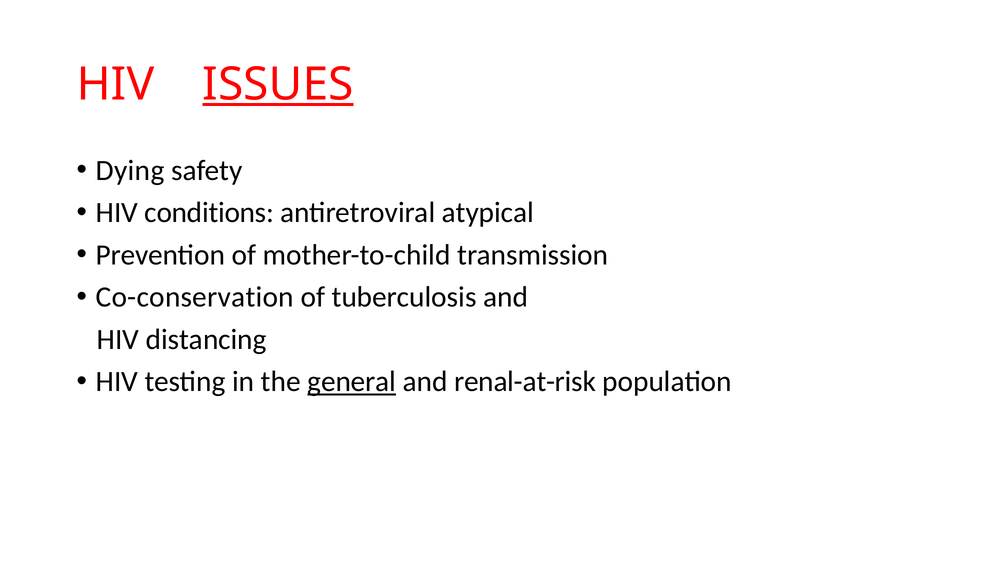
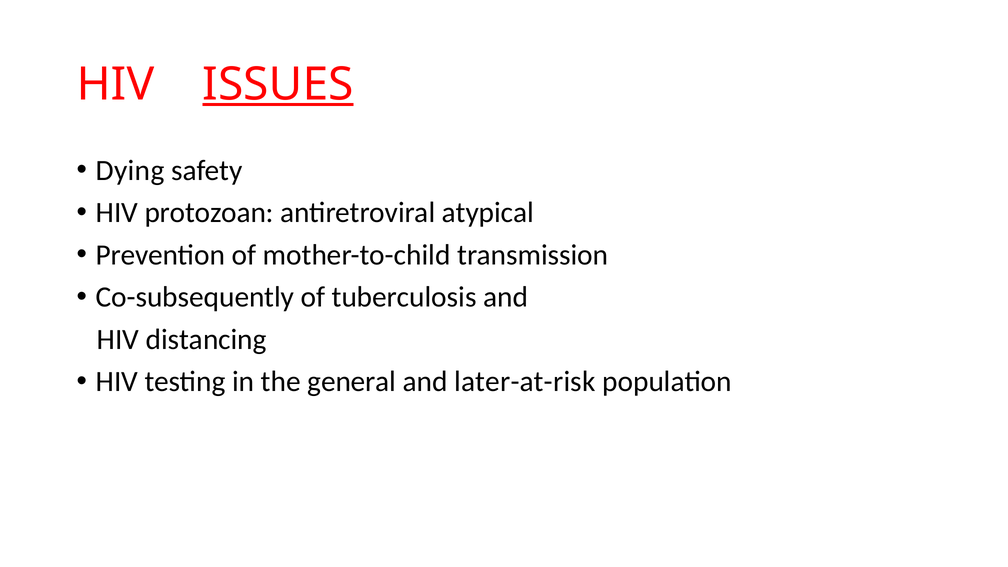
conditions: conditions -> protozoan
Co-conservation: Co-conservation -> Co-subsequently
general underline: present -> none
renal-at-risk: renal-at-risk -> later-at-risk
